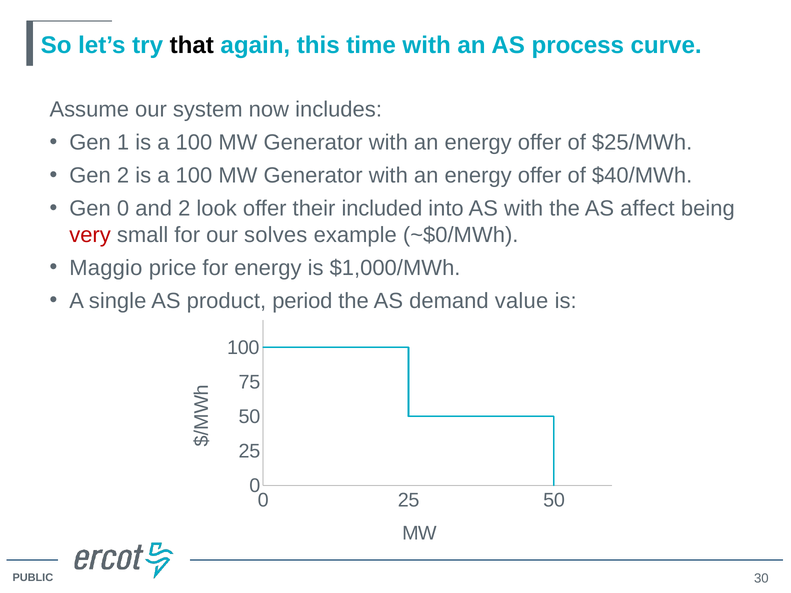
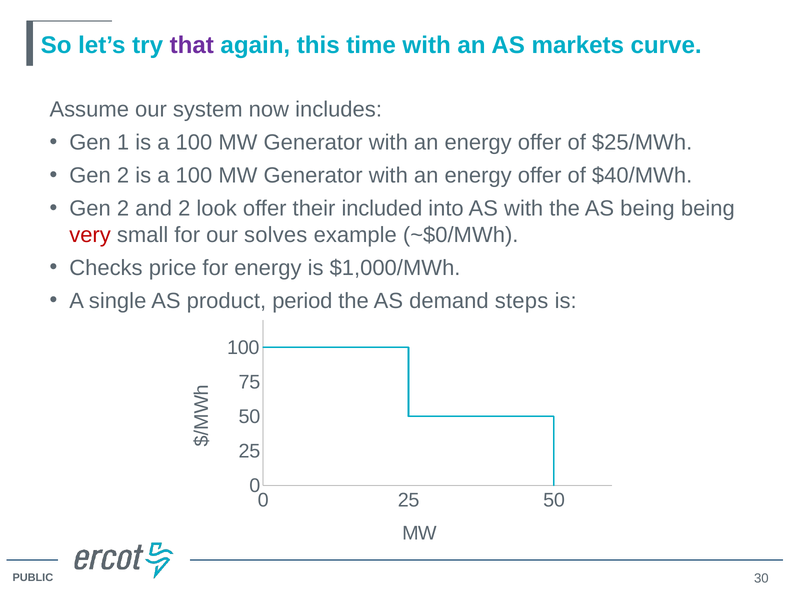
that colour: black -> purple
process: process -> markets
0 at (123, 209): 0 -> 2
AS affect: affect -> being
Maggio: Maggio -> Checks
value: value -> steps
